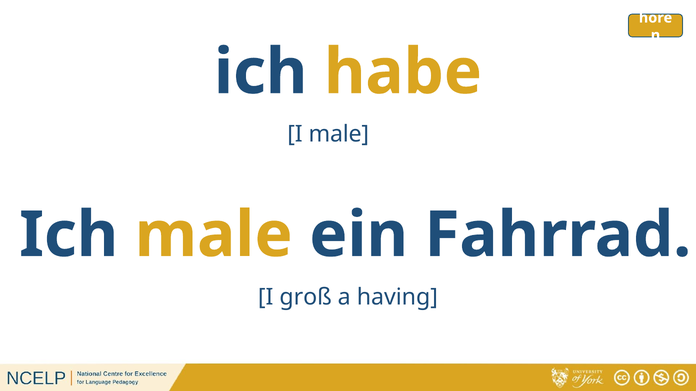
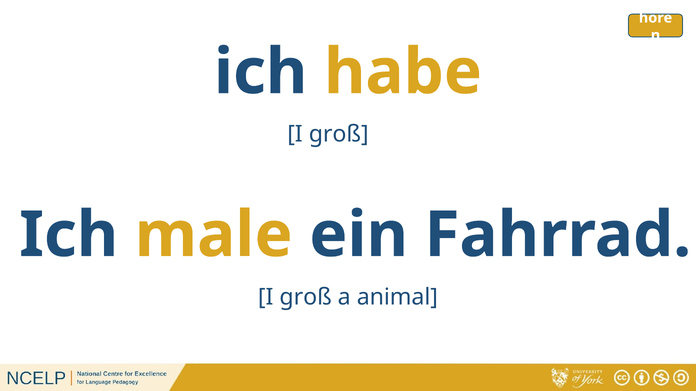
male at (339, 134): male -> groß
having: having -> animal
